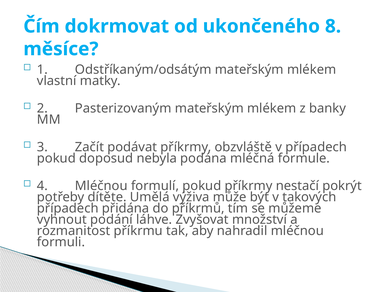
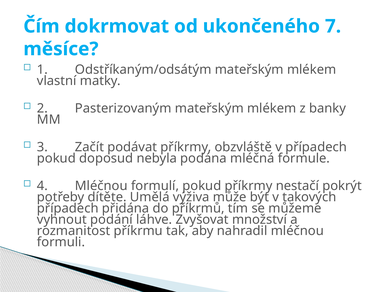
8: 8 -> 7
